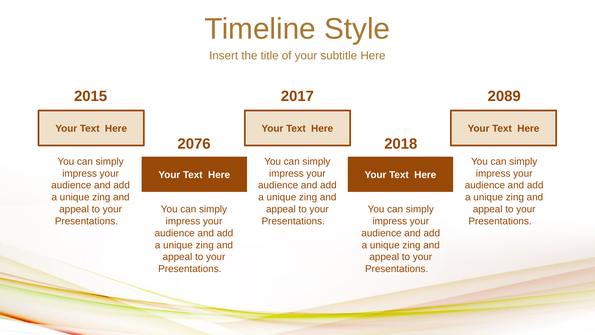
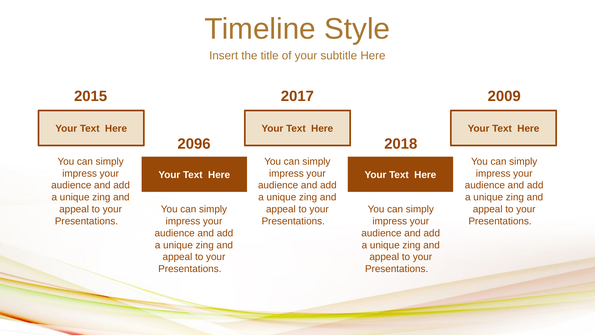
2089: 2089 -> 2009
2076: 2076 -> 2096
